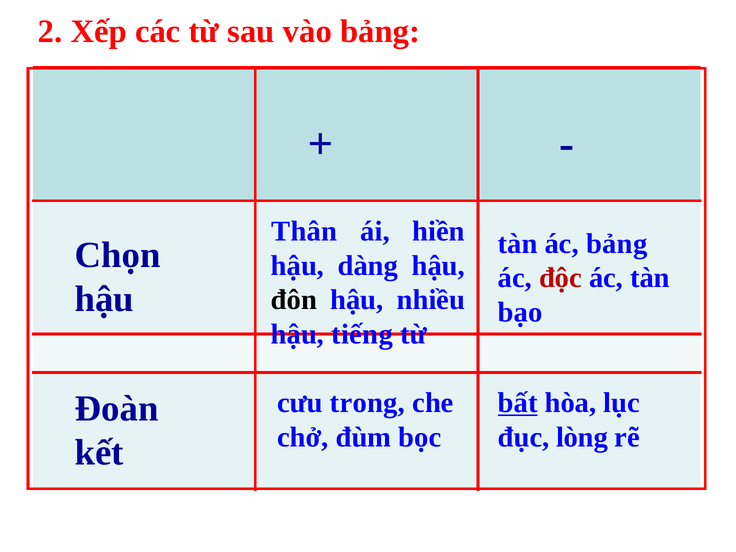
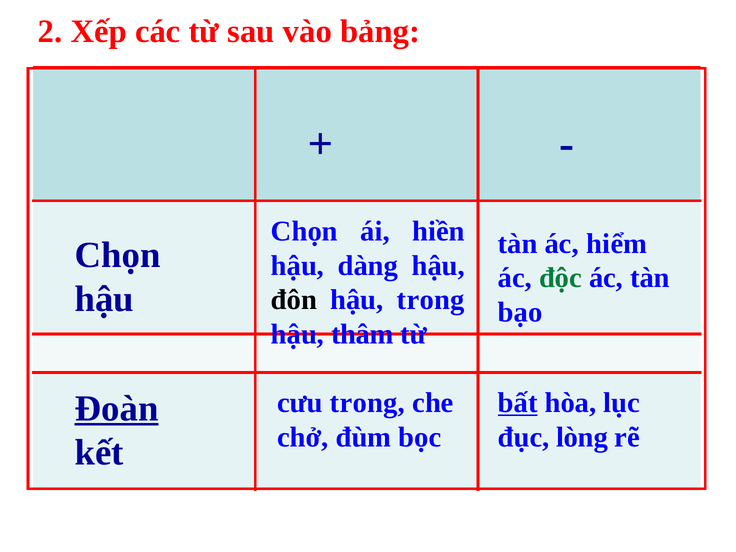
Thân at (304, 231): Thân -> Chọn
ác bảng: bảng -> hiểm
độc colour: red -> green
hậu nhiều: nhiều -> trong
tiếng: tiếng -> thâm
Đoàn underline: none -> present
